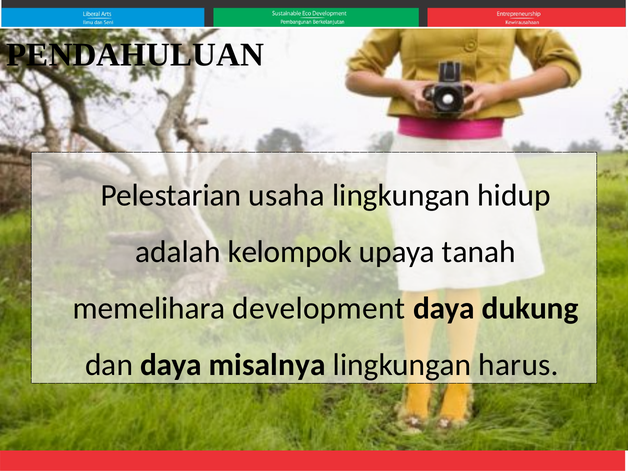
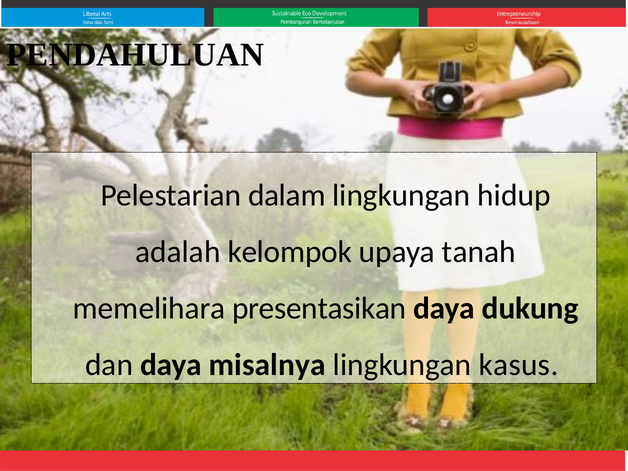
usaha: usaha -> dalam
development: development -> presentasikan
harus: harus -> kasus
